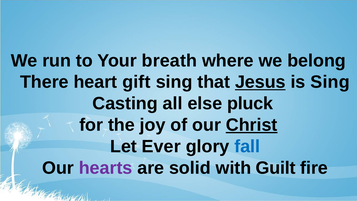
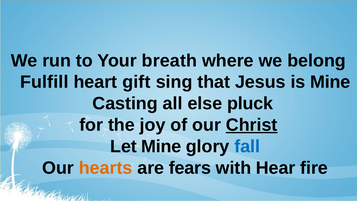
There: There -> Fulfill
Jesus underline: present -> none
is Sing: Sing -> Mine
Let Ever: Ever -> Mine
hearts colour: purple -> orange
solid: solid -> fears
Guilt: Guilt -> Hear
